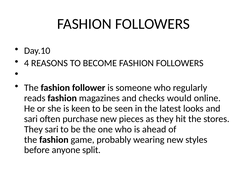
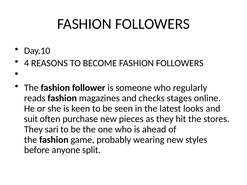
would: would -> stages
sari at (31, 119): sari -> suit
